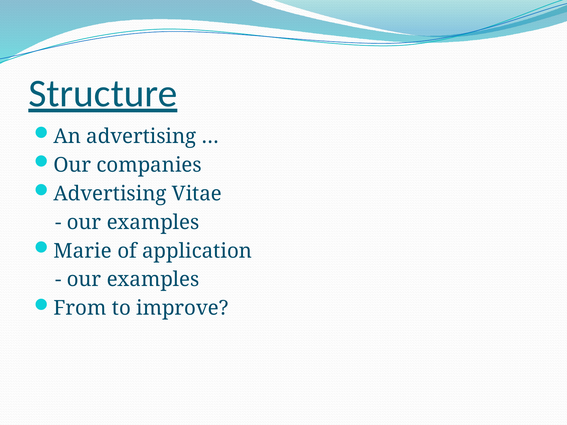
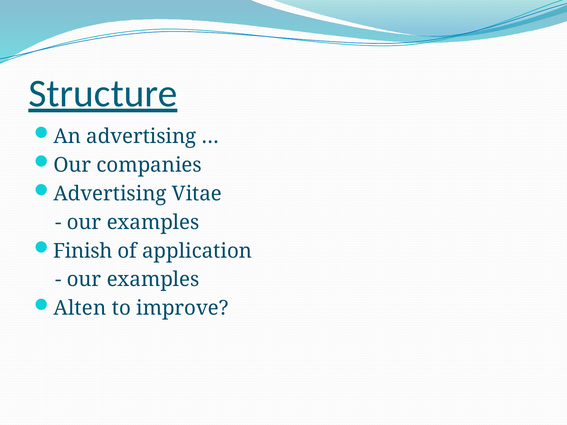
Marie: Marie -> Finish
From: From -> Alten
